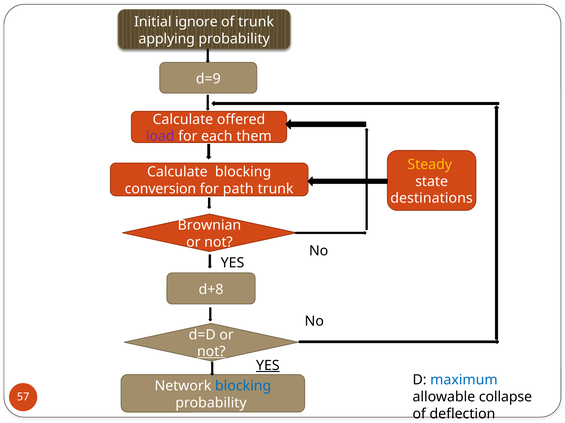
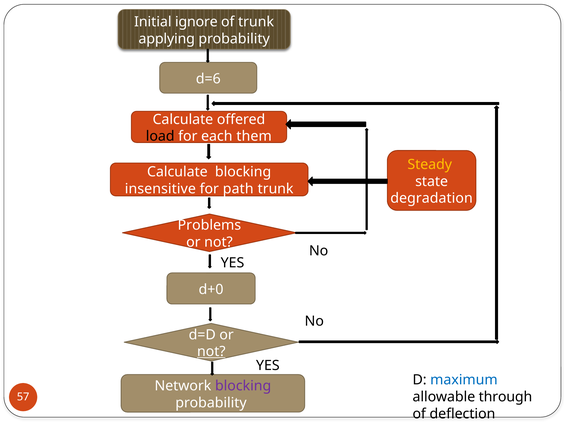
d=9: d=9 -> d=6
load colour: purple -> black
conversion: conversion -> insensitive
destinations: destinations -> degradation
Brownian: Brownian -> Problems
d+8: d+8 -> d+0
YES at (268, 366) underline: present -> none
blocking at (243, 387) colour: blue -> purple
collapse: collapse -> through
